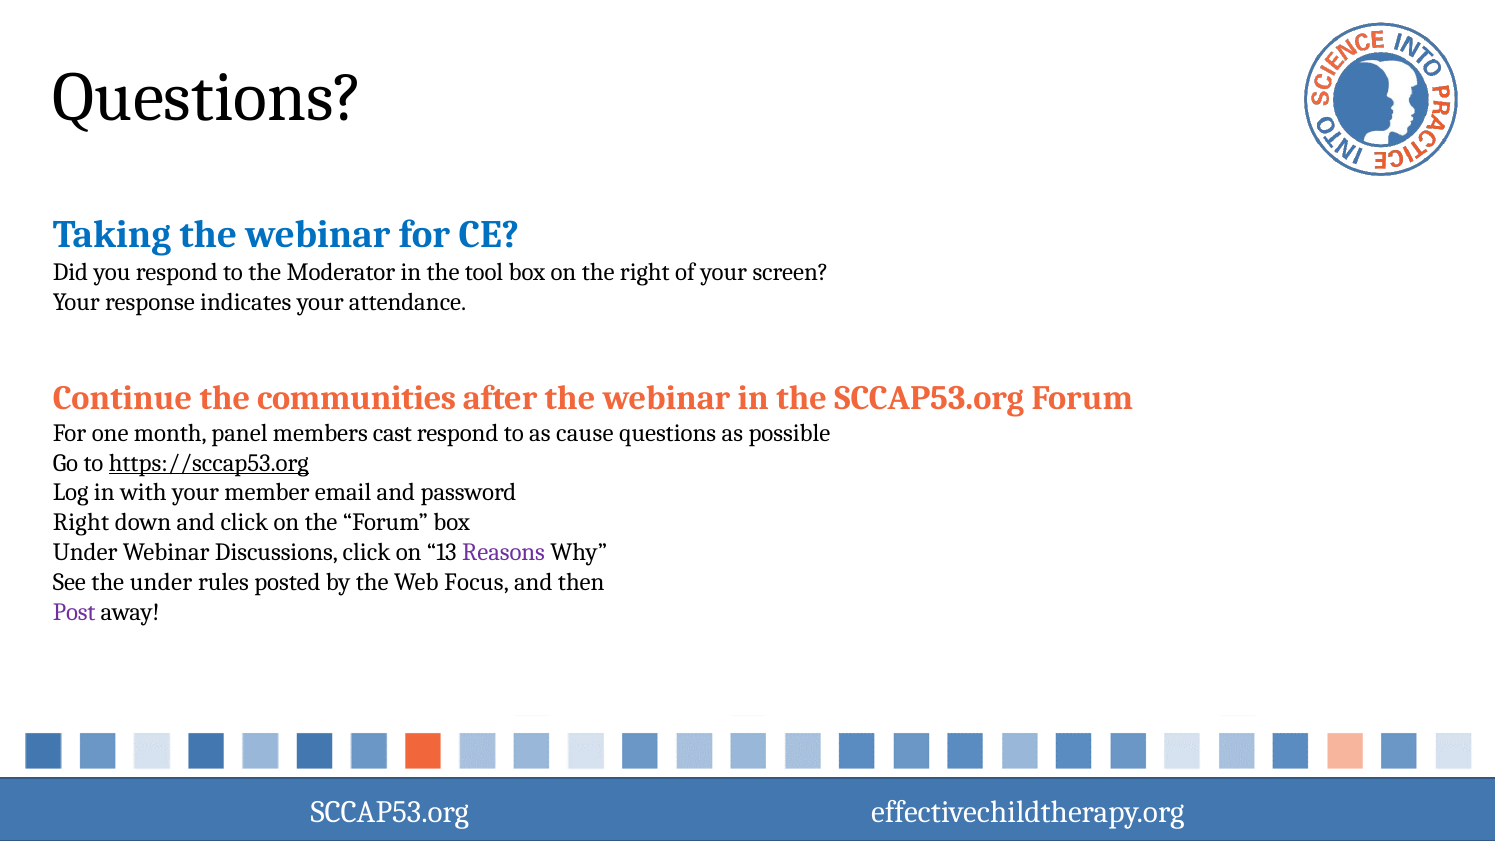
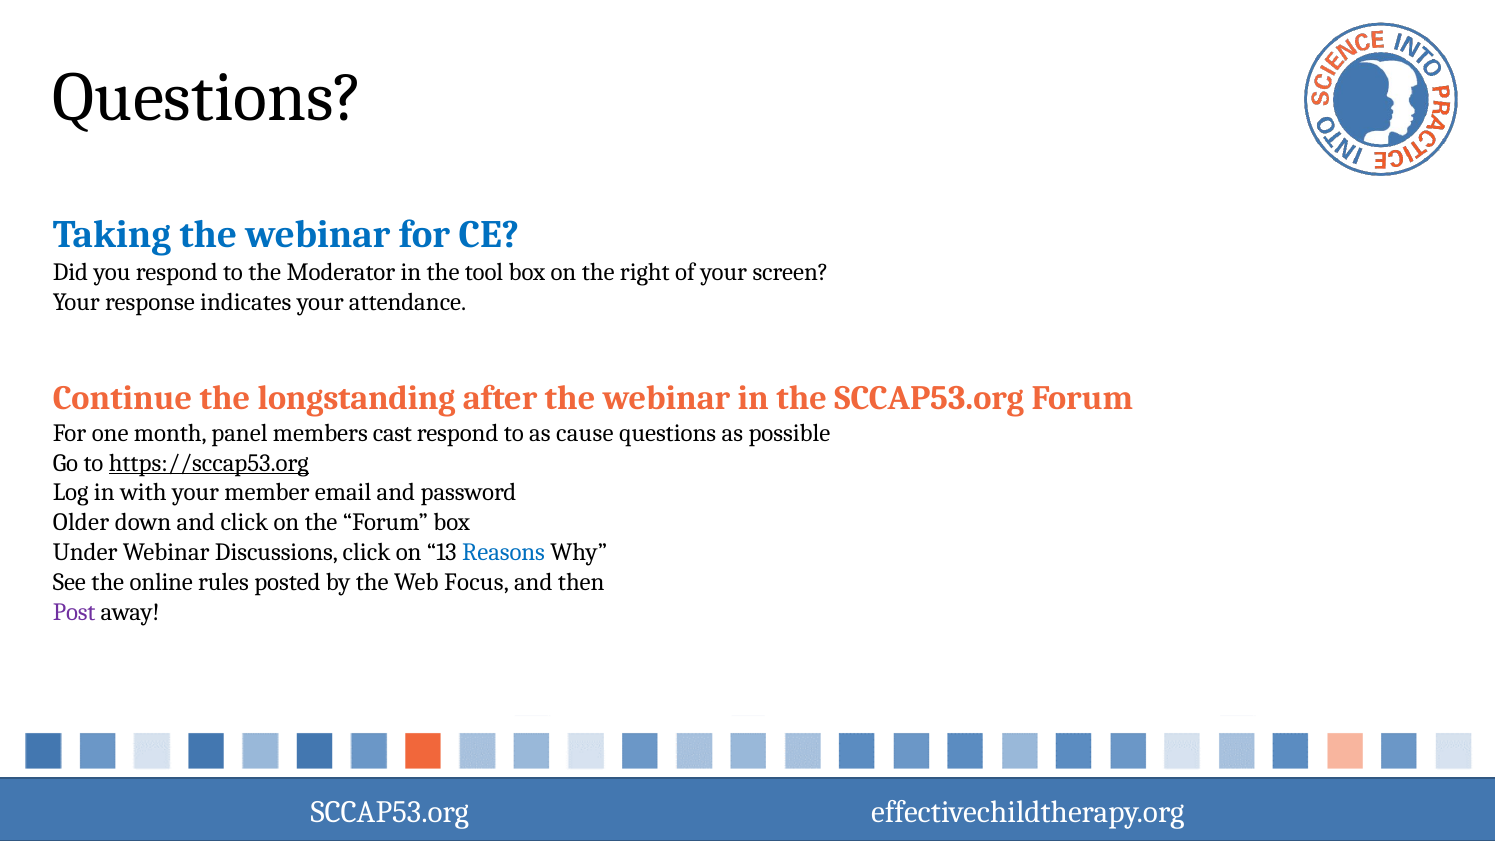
communities: communities -> longstanding
Right at (81, 523): Right -> Older
Reasons colour: purple -> blue
the under: under -> online
